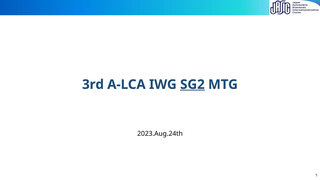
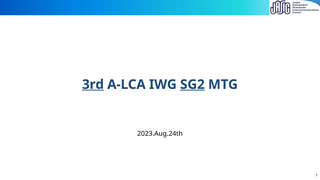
3rd underline: none -> present
